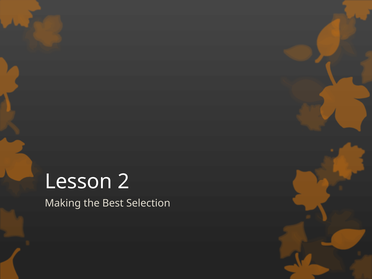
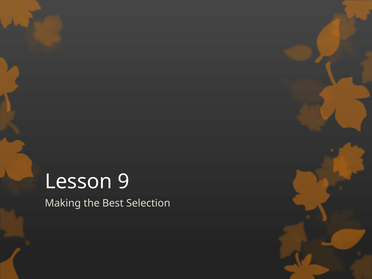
2: 2 -> 9
